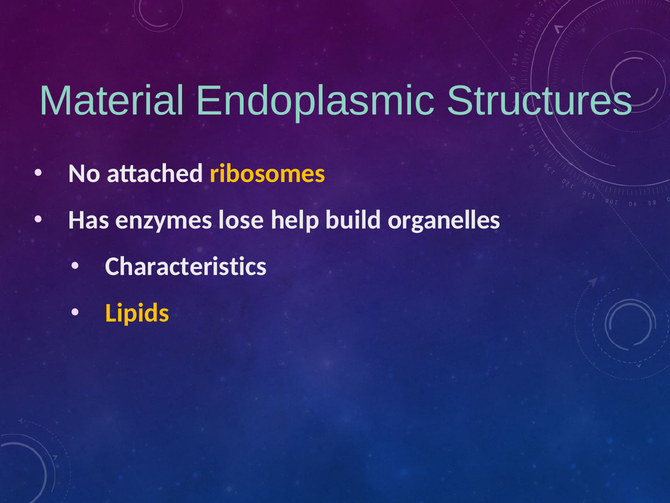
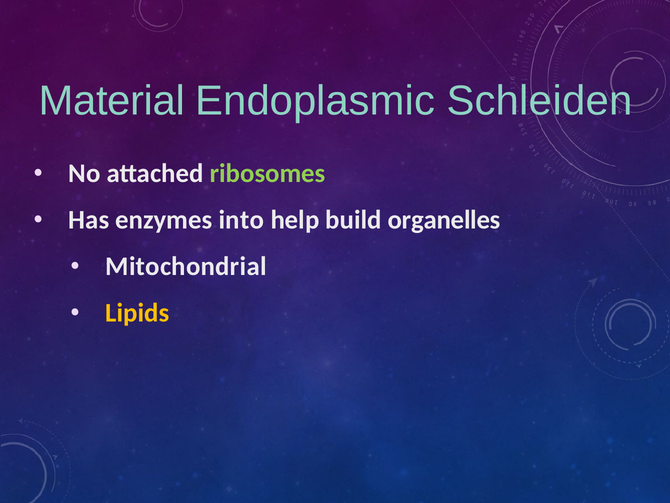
Structures: Structures -> Schleiden
ribosomes colour: yellow -> light green
lose: lose -> into
Characteristics: Characteristics -> Mitochondrial
